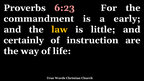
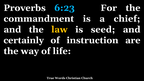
6:23 colour: pink -> light blue
early: early -> chief
little: little -> seed
